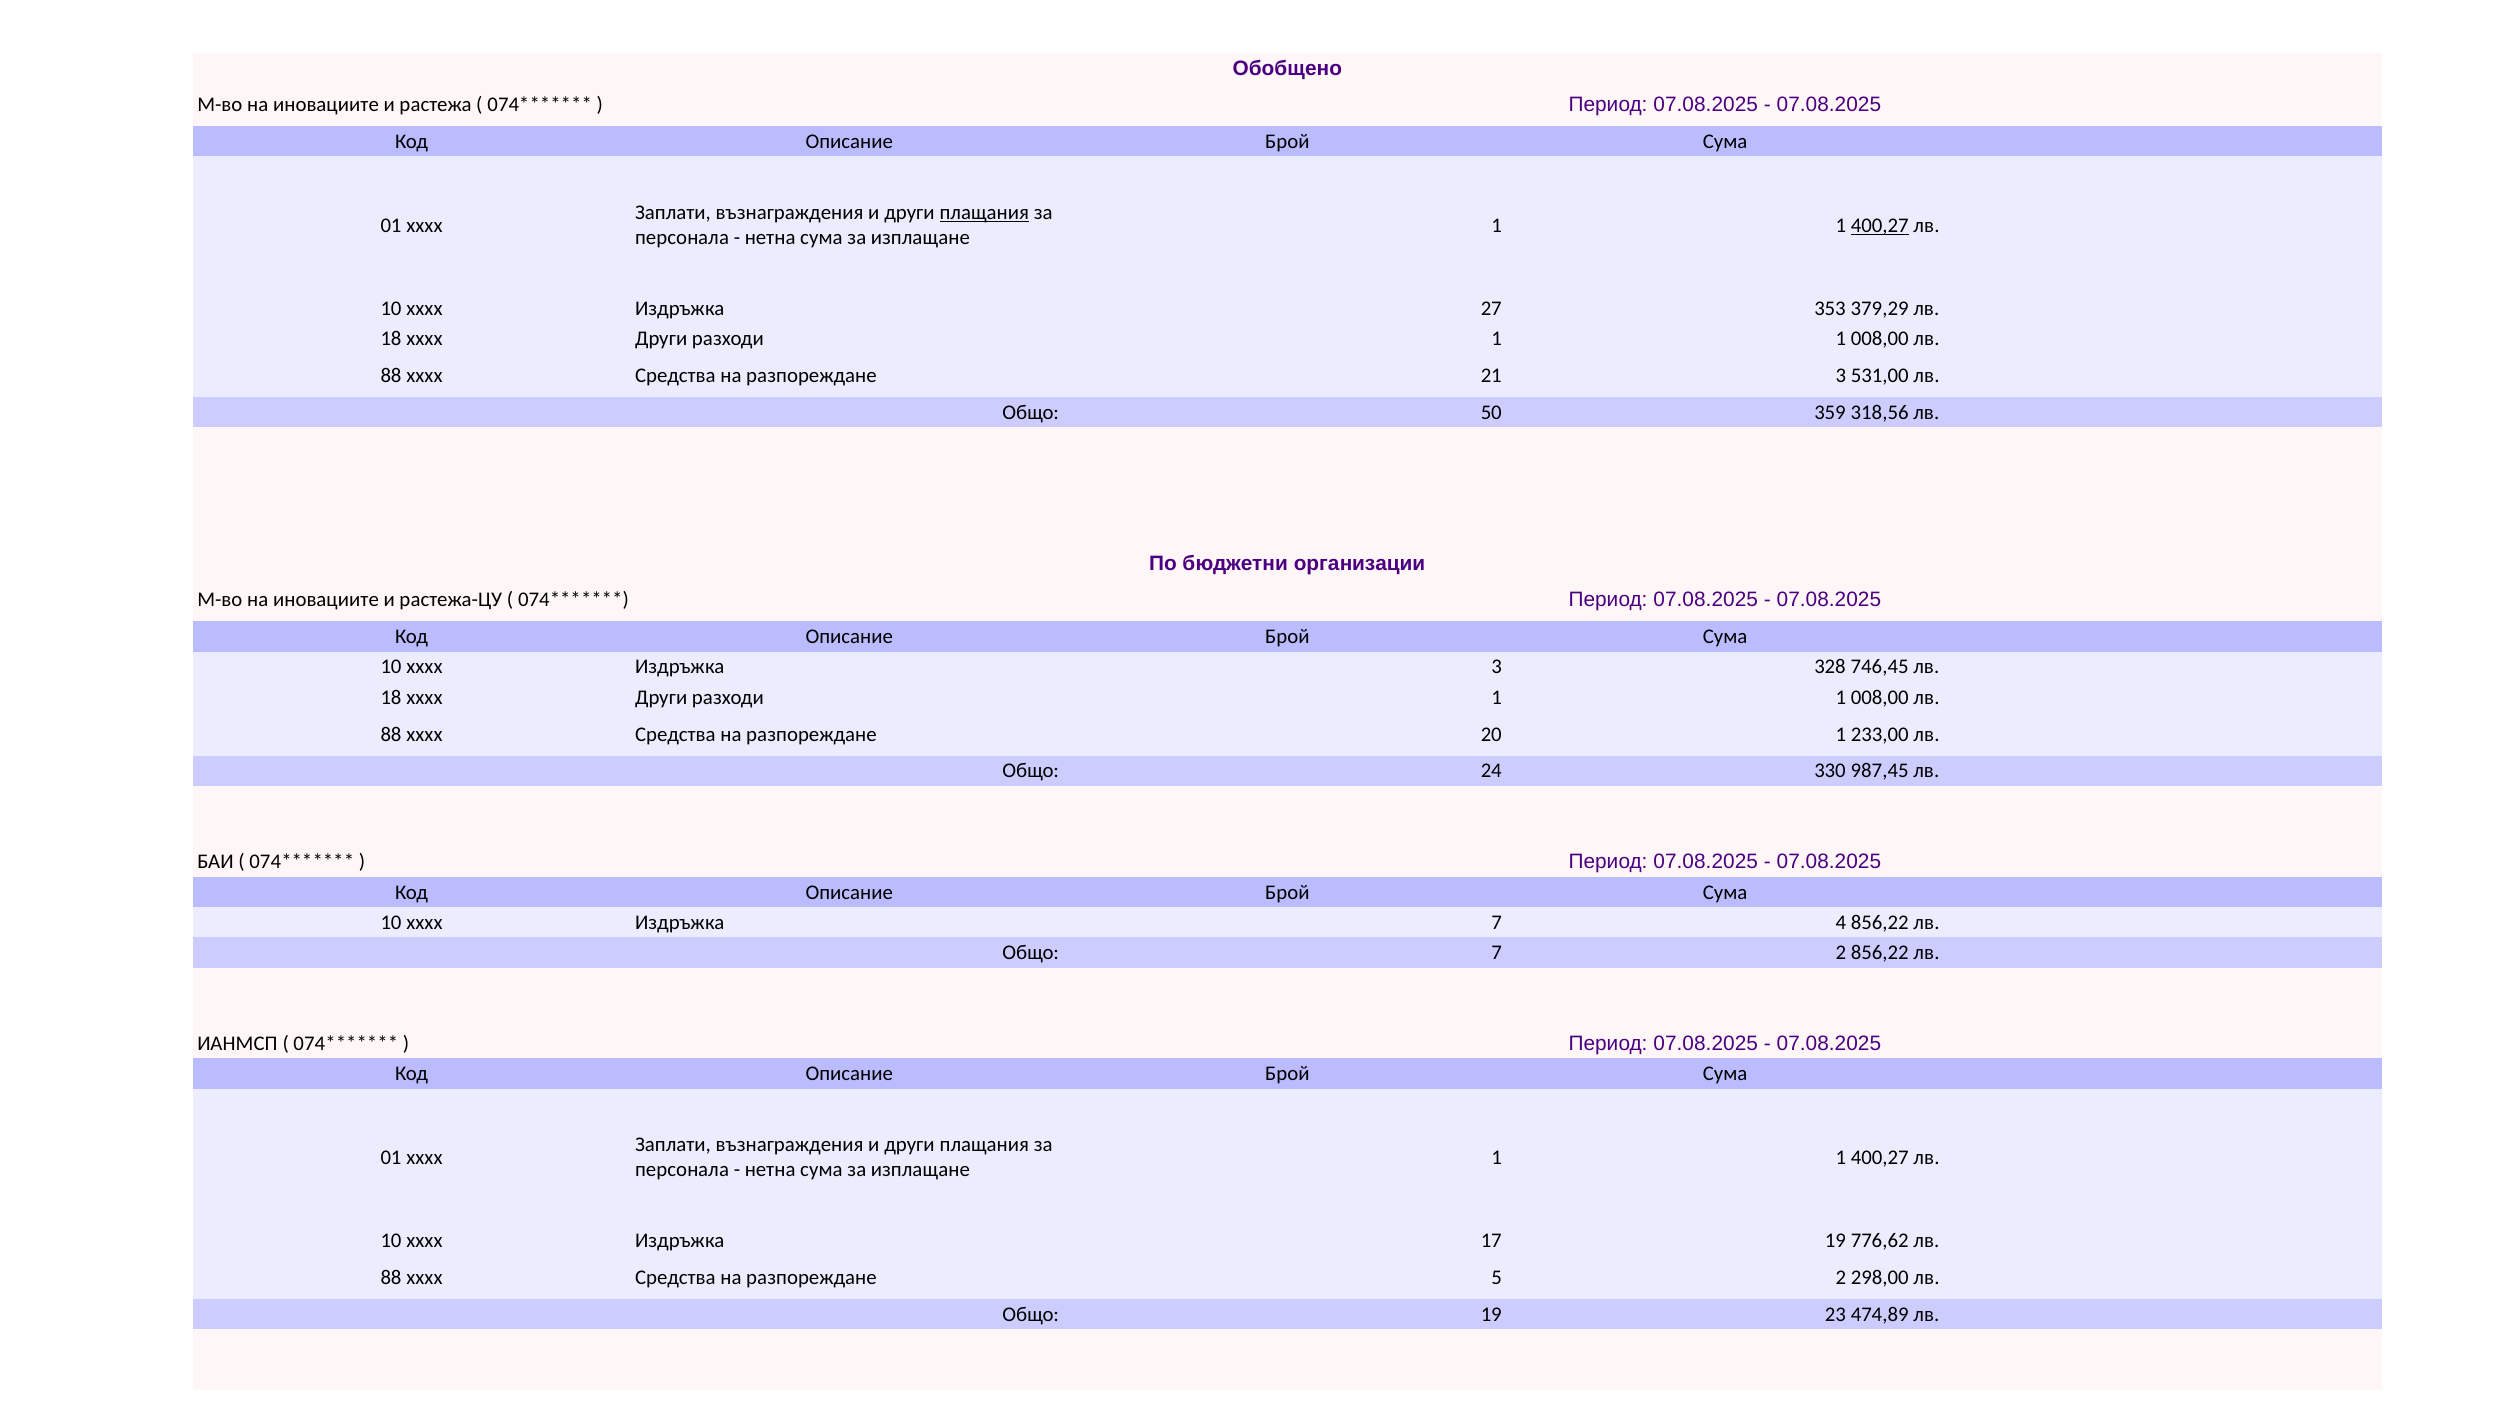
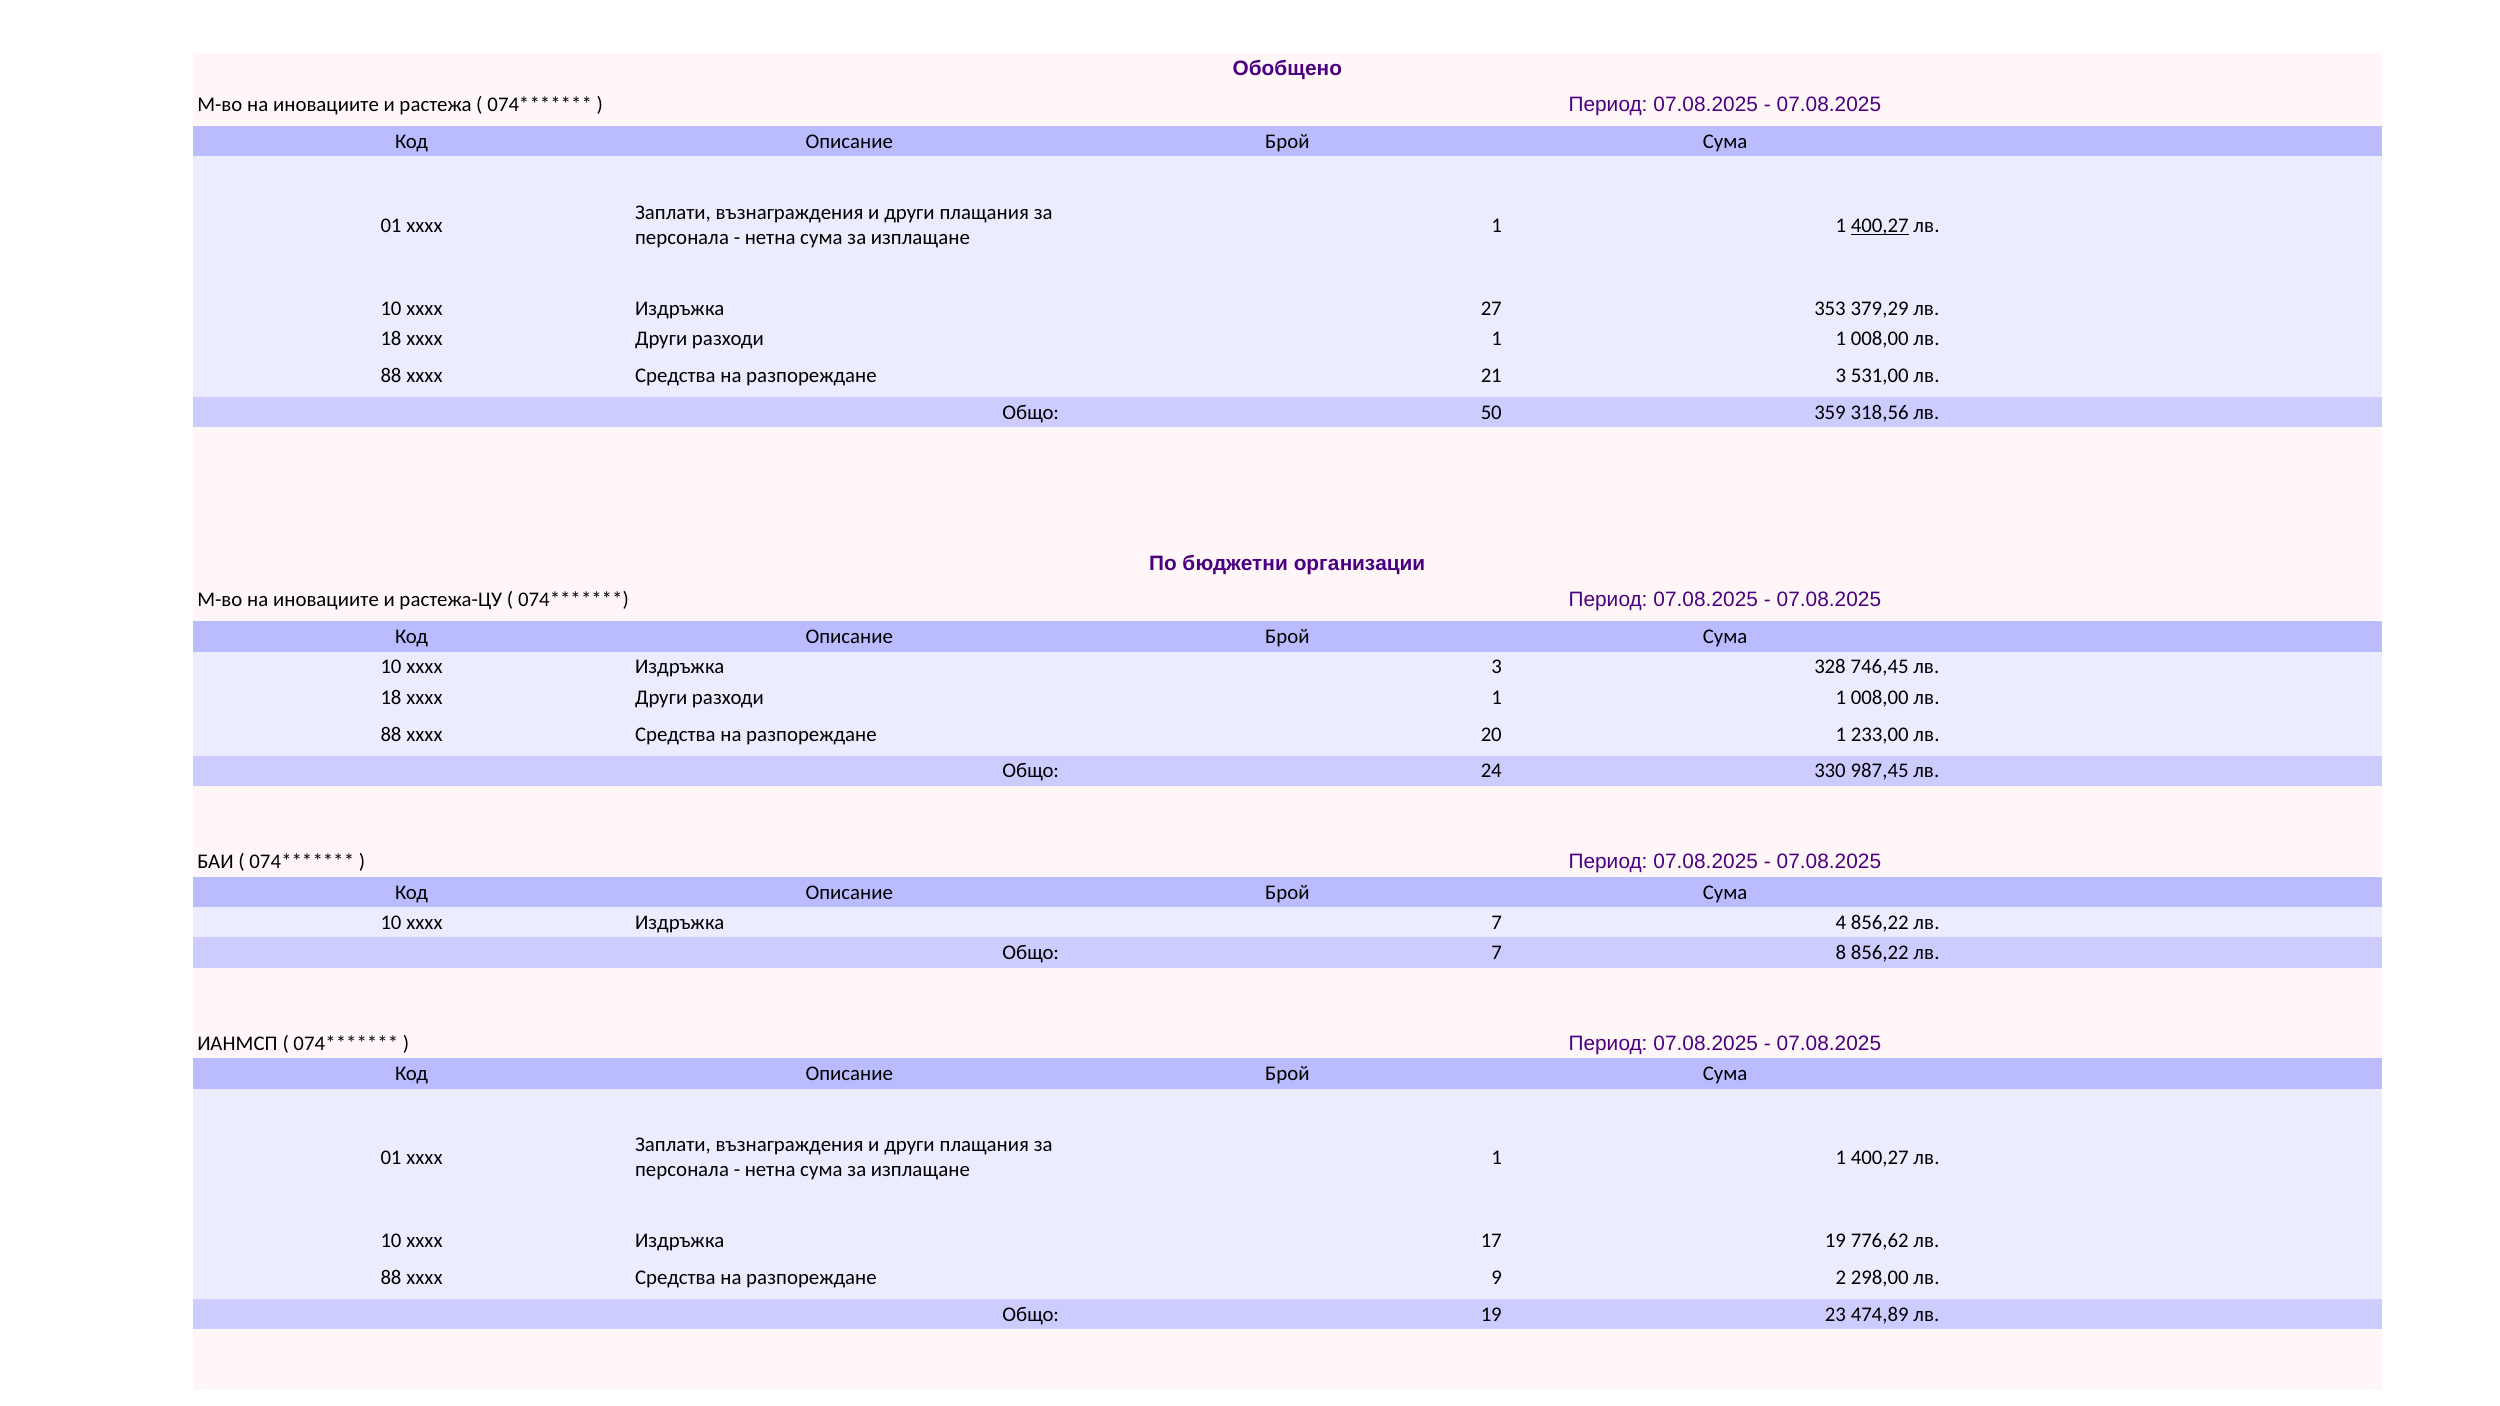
плащания at (984, 212) underline: present -> none
7 2: 2 -> 8
5: 5 -> 9
